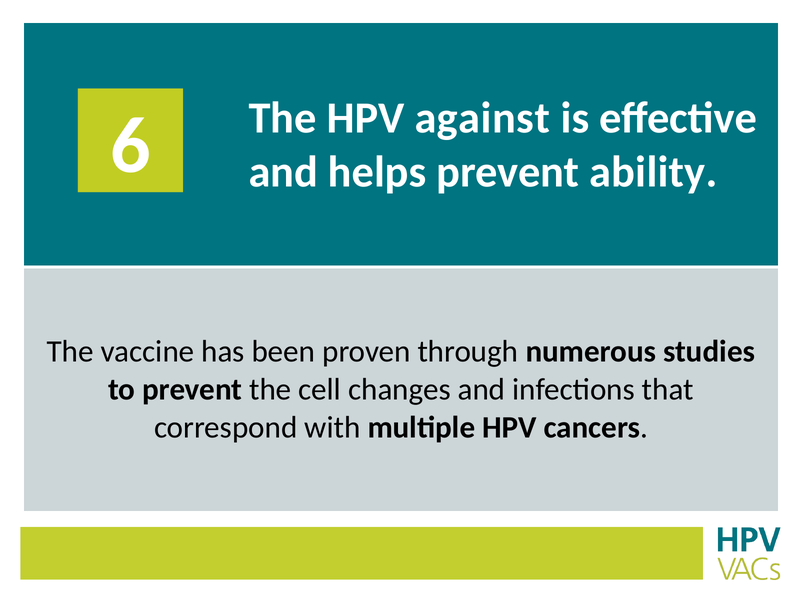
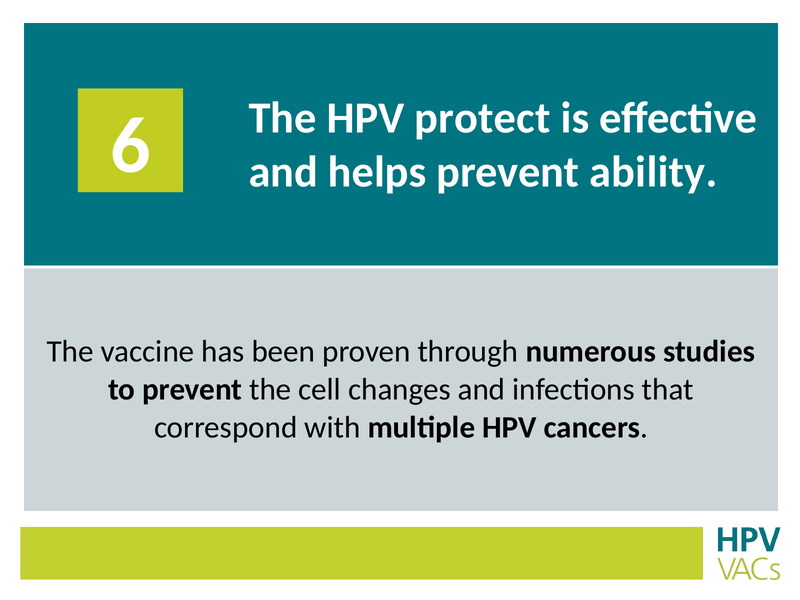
against: against -> protect
